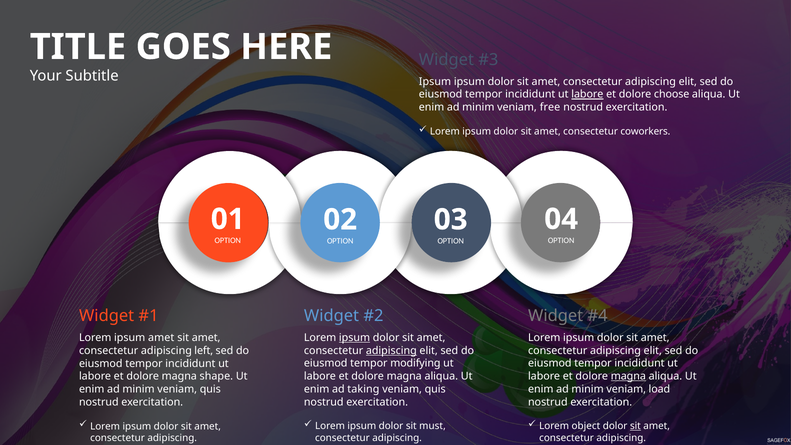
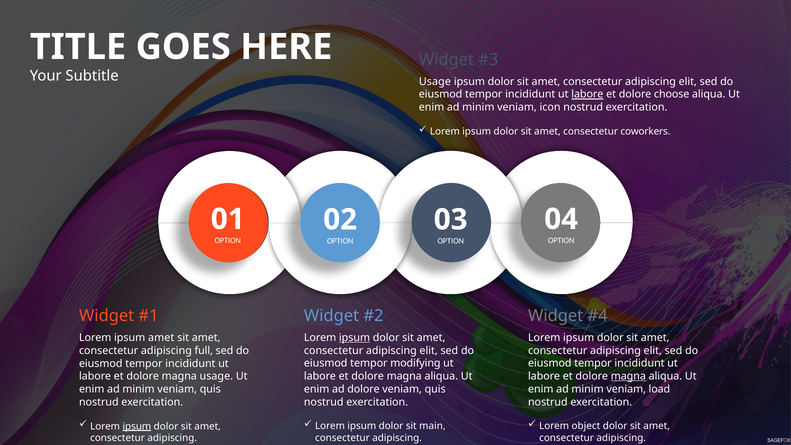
Ipsum at (435, 82): Ipsum -> Usage
free: free -> icon
adipiscing at (391, 350) underline: present -> none
left: left -> full
magna shape: shape -> usage
ad taking: taking -> dolore
must: must -> main
sit at (635, 426) underline: present -> none
ipsum at (137, 426) underline: none -> present
